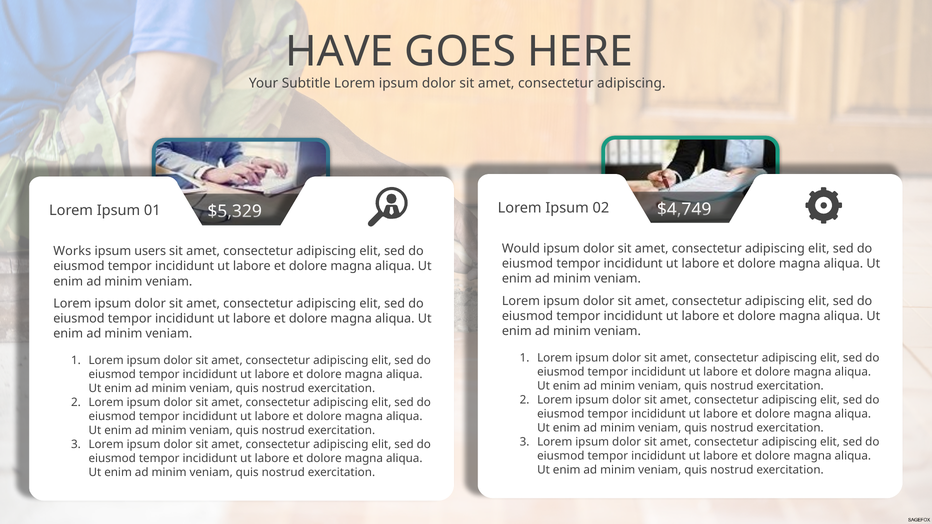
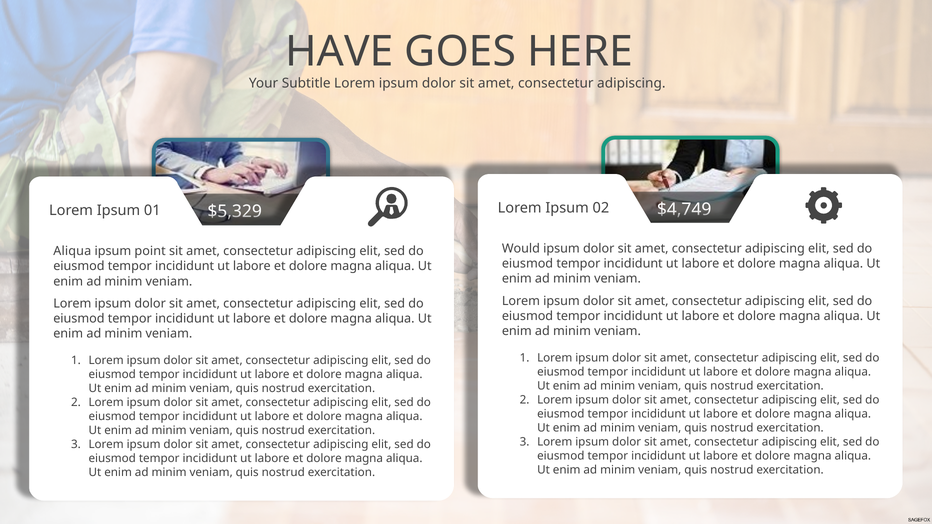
Works at (72, 251): Works -> Aliqua
users: users -> point
